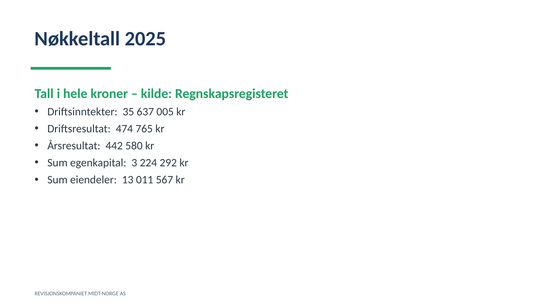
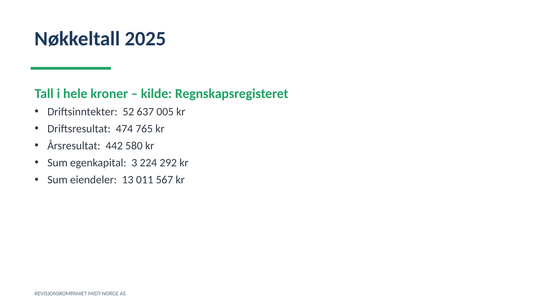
35: 35 -> 52
